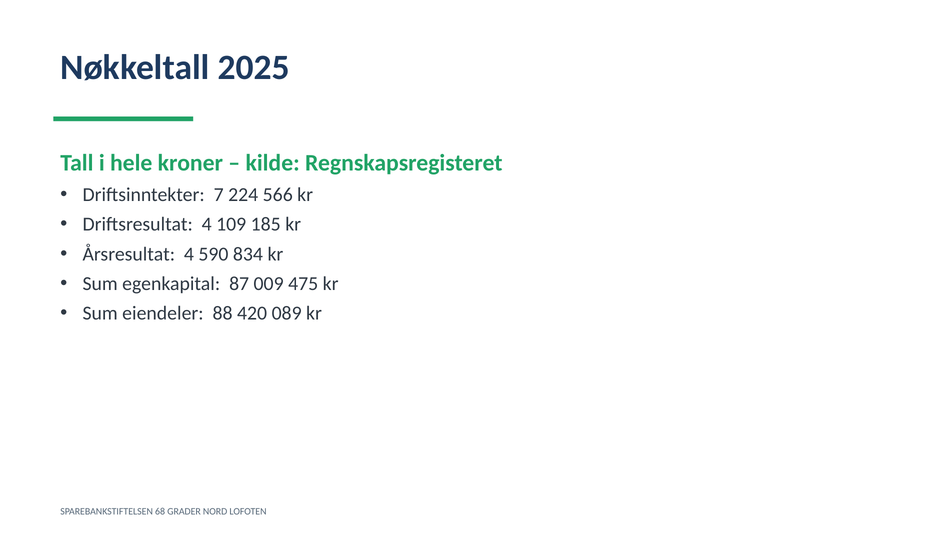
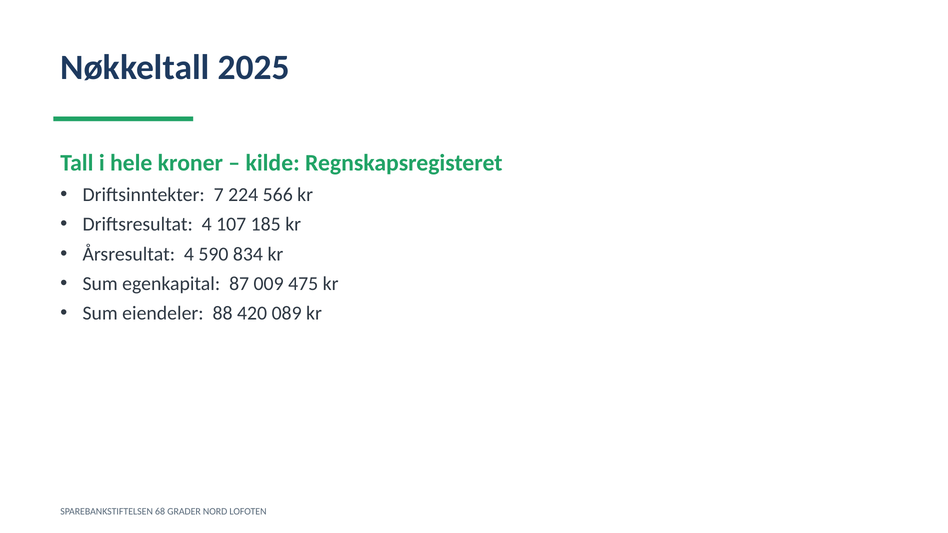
109: 109 -> 107
